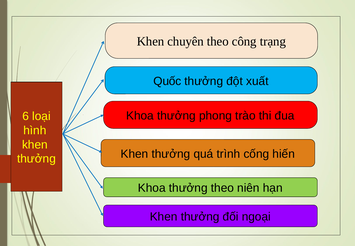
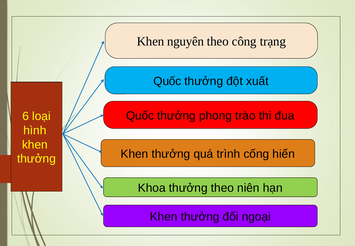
chuyên: chuyên -> nguyên
Khoa at (140, 116): Khoa -> Quốc
